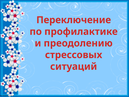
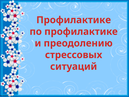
Переключение at (74, 20): Переключение -> Профилактике
